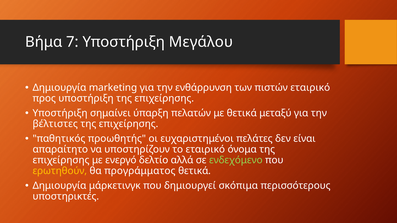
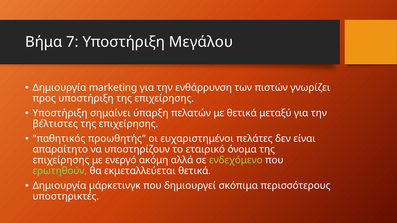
πιστών εταιρικό: εταιρικό -> γνωρίζει
δελτίο: δελτίο -> ακόμη
ερωτηθούν colour: yellow -> light green
προγράμματος: προγράμματος -> εκμεταλλεύεται
